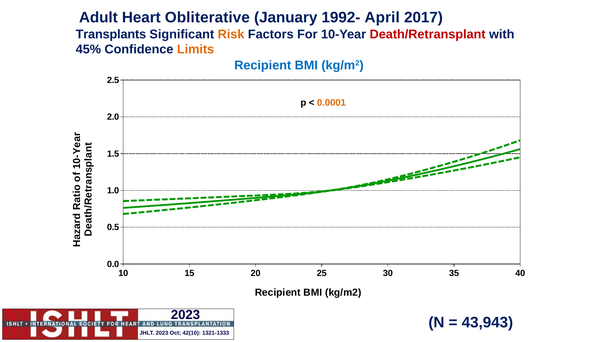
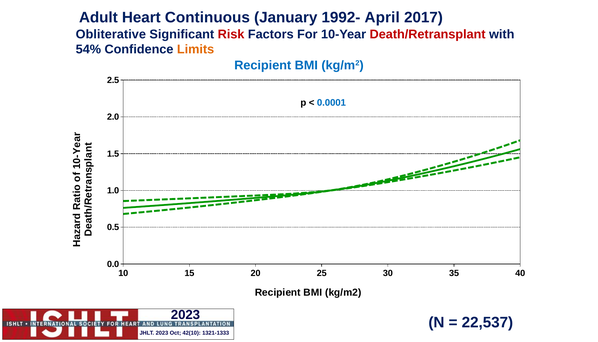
Obliterative: Obliterative -> Continuous
Transplants: Transplants -> Obliterative
Risk colour: orange -> red
45%: 45% -> 54%
0.0001 colour: orange -> blue
43,943: 43,943 -> 22,537
